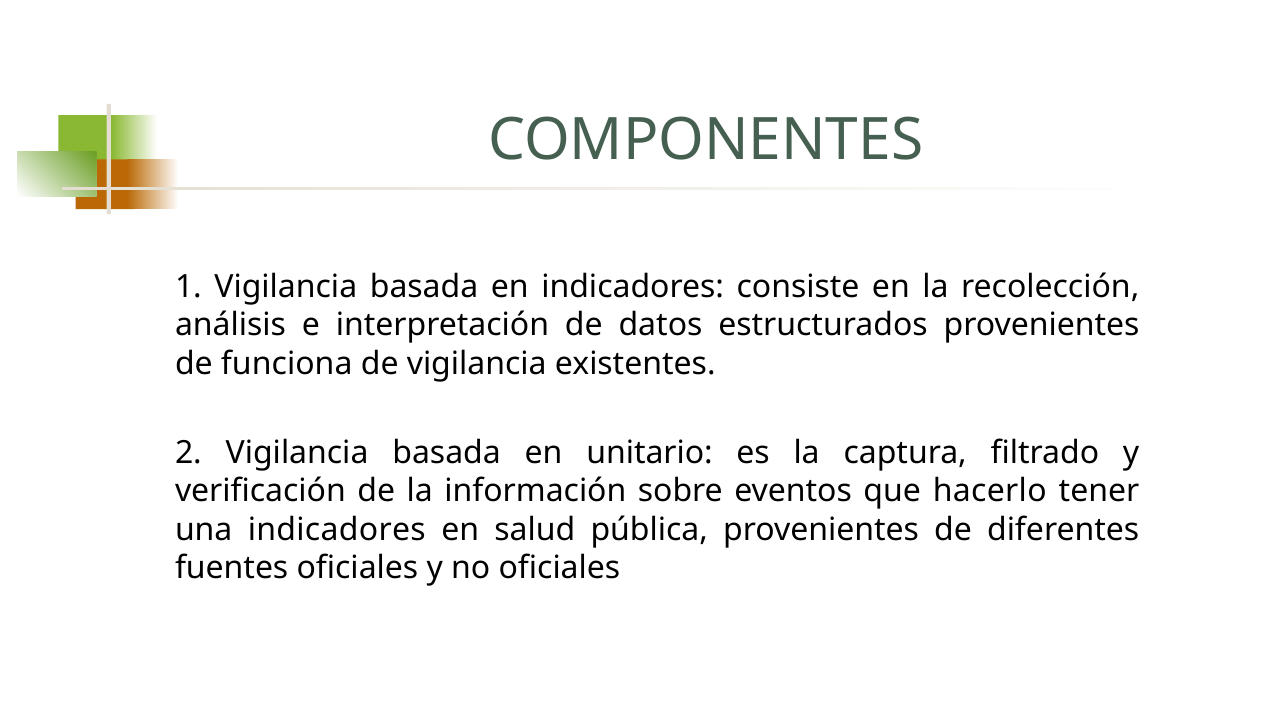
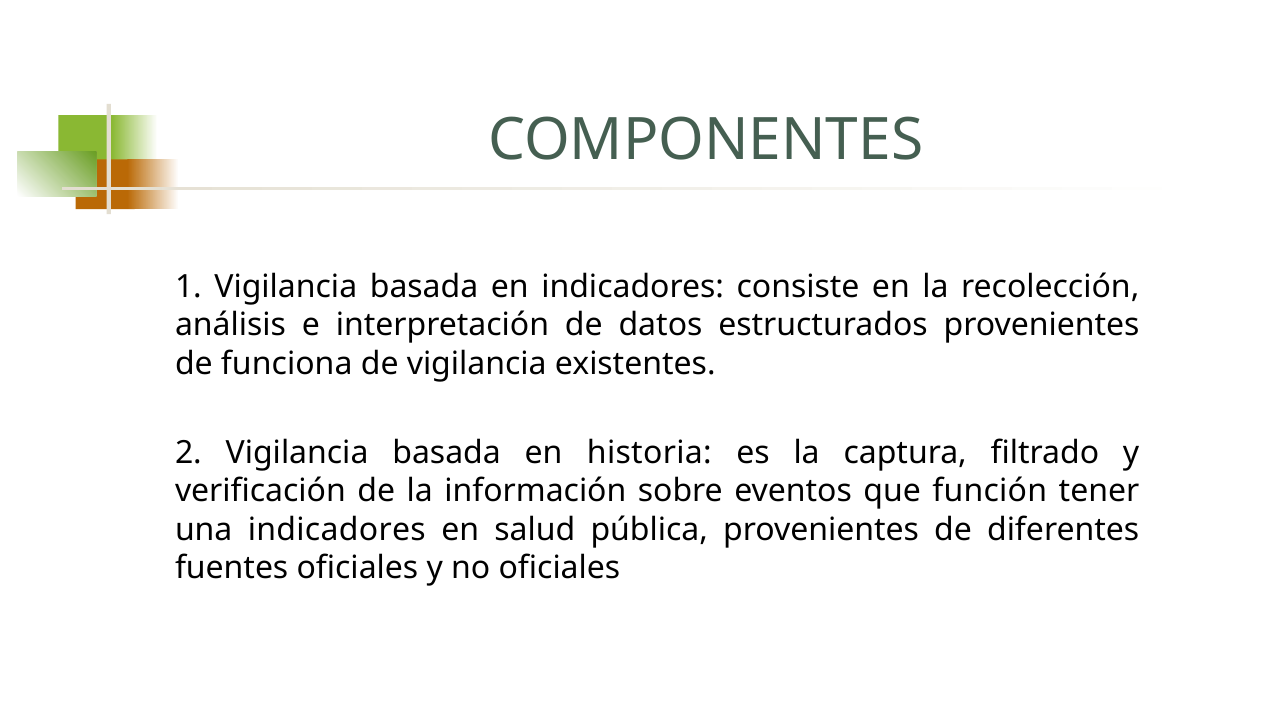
unitario: unitario -> historia
hacerlo: hacerlo -> función
